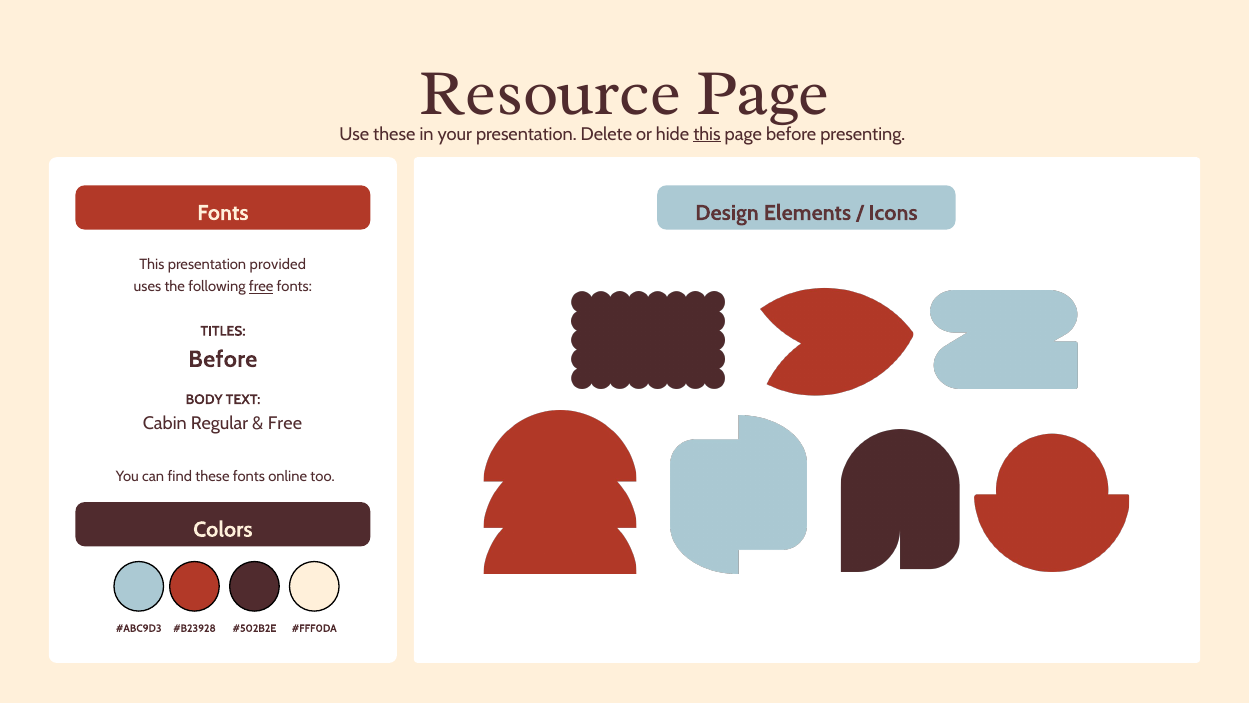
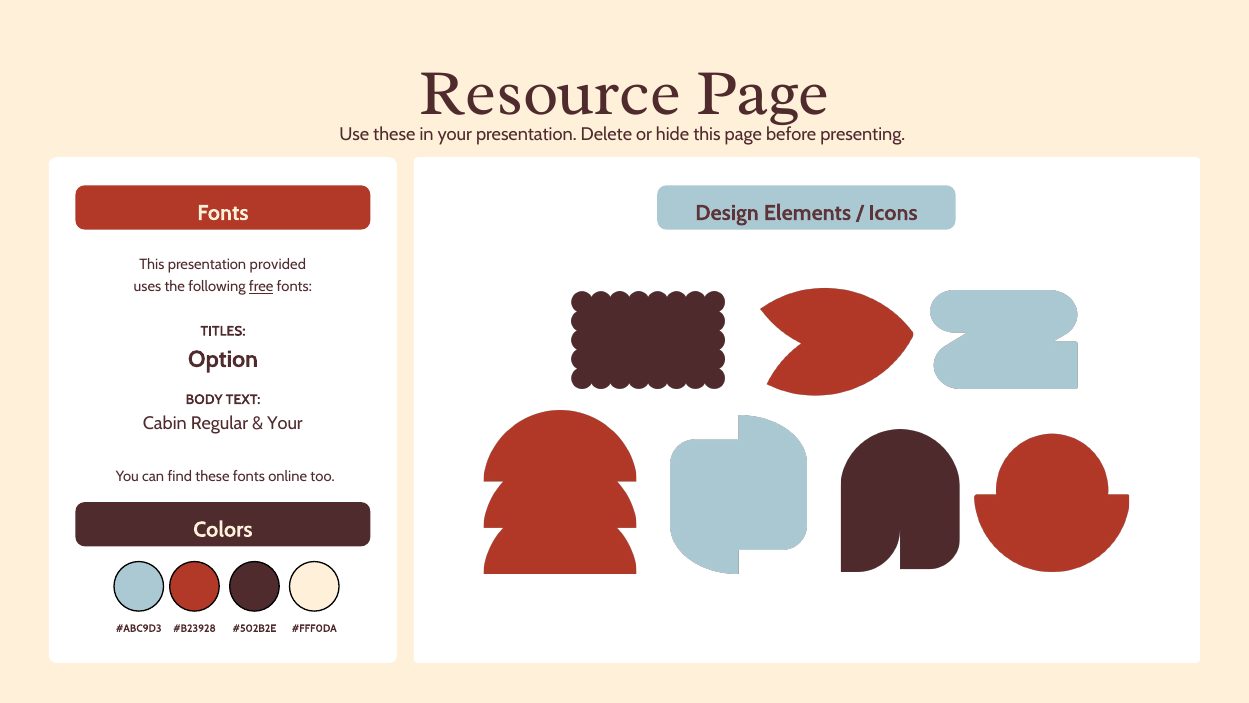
this at (707, 134) underline: present -> none
Before at (223, 359): Before -> Option
Free at (285, 423): Free -> Your
